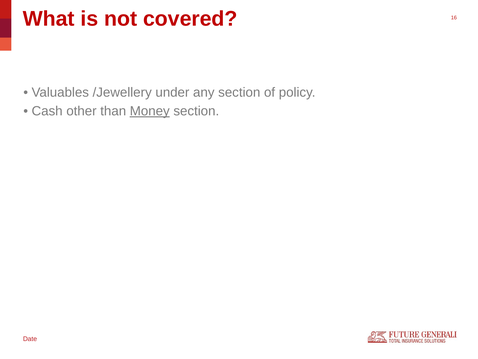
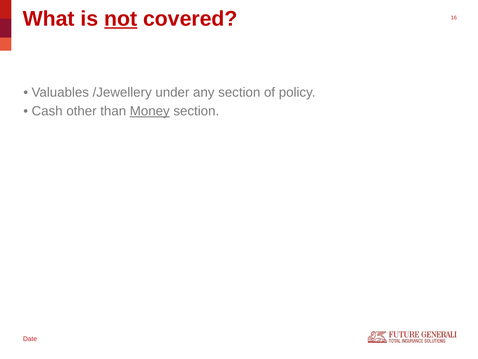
not underline: none -> present
